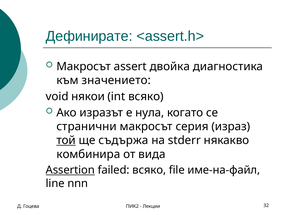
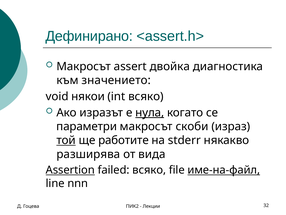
Дефинирате: Дефинирате -> Дефинирано
нула underline: none -> present
странични: странични -> параметри
серия: серия -> скоби
съдържа: съдържа -> работите
комбинира: комбинира -> разширява
име-на-файл underline: none -> present
